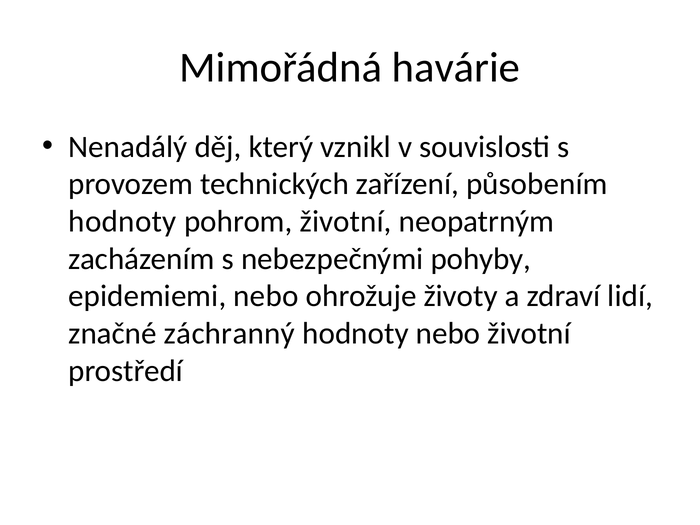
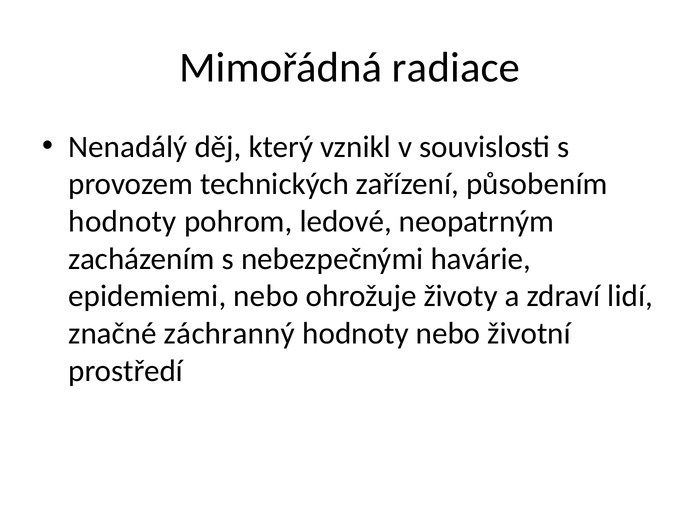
havárie: havárie -> radiace
pohrom životní: životní -> ledové
pohyby: pohyby -> havárie
